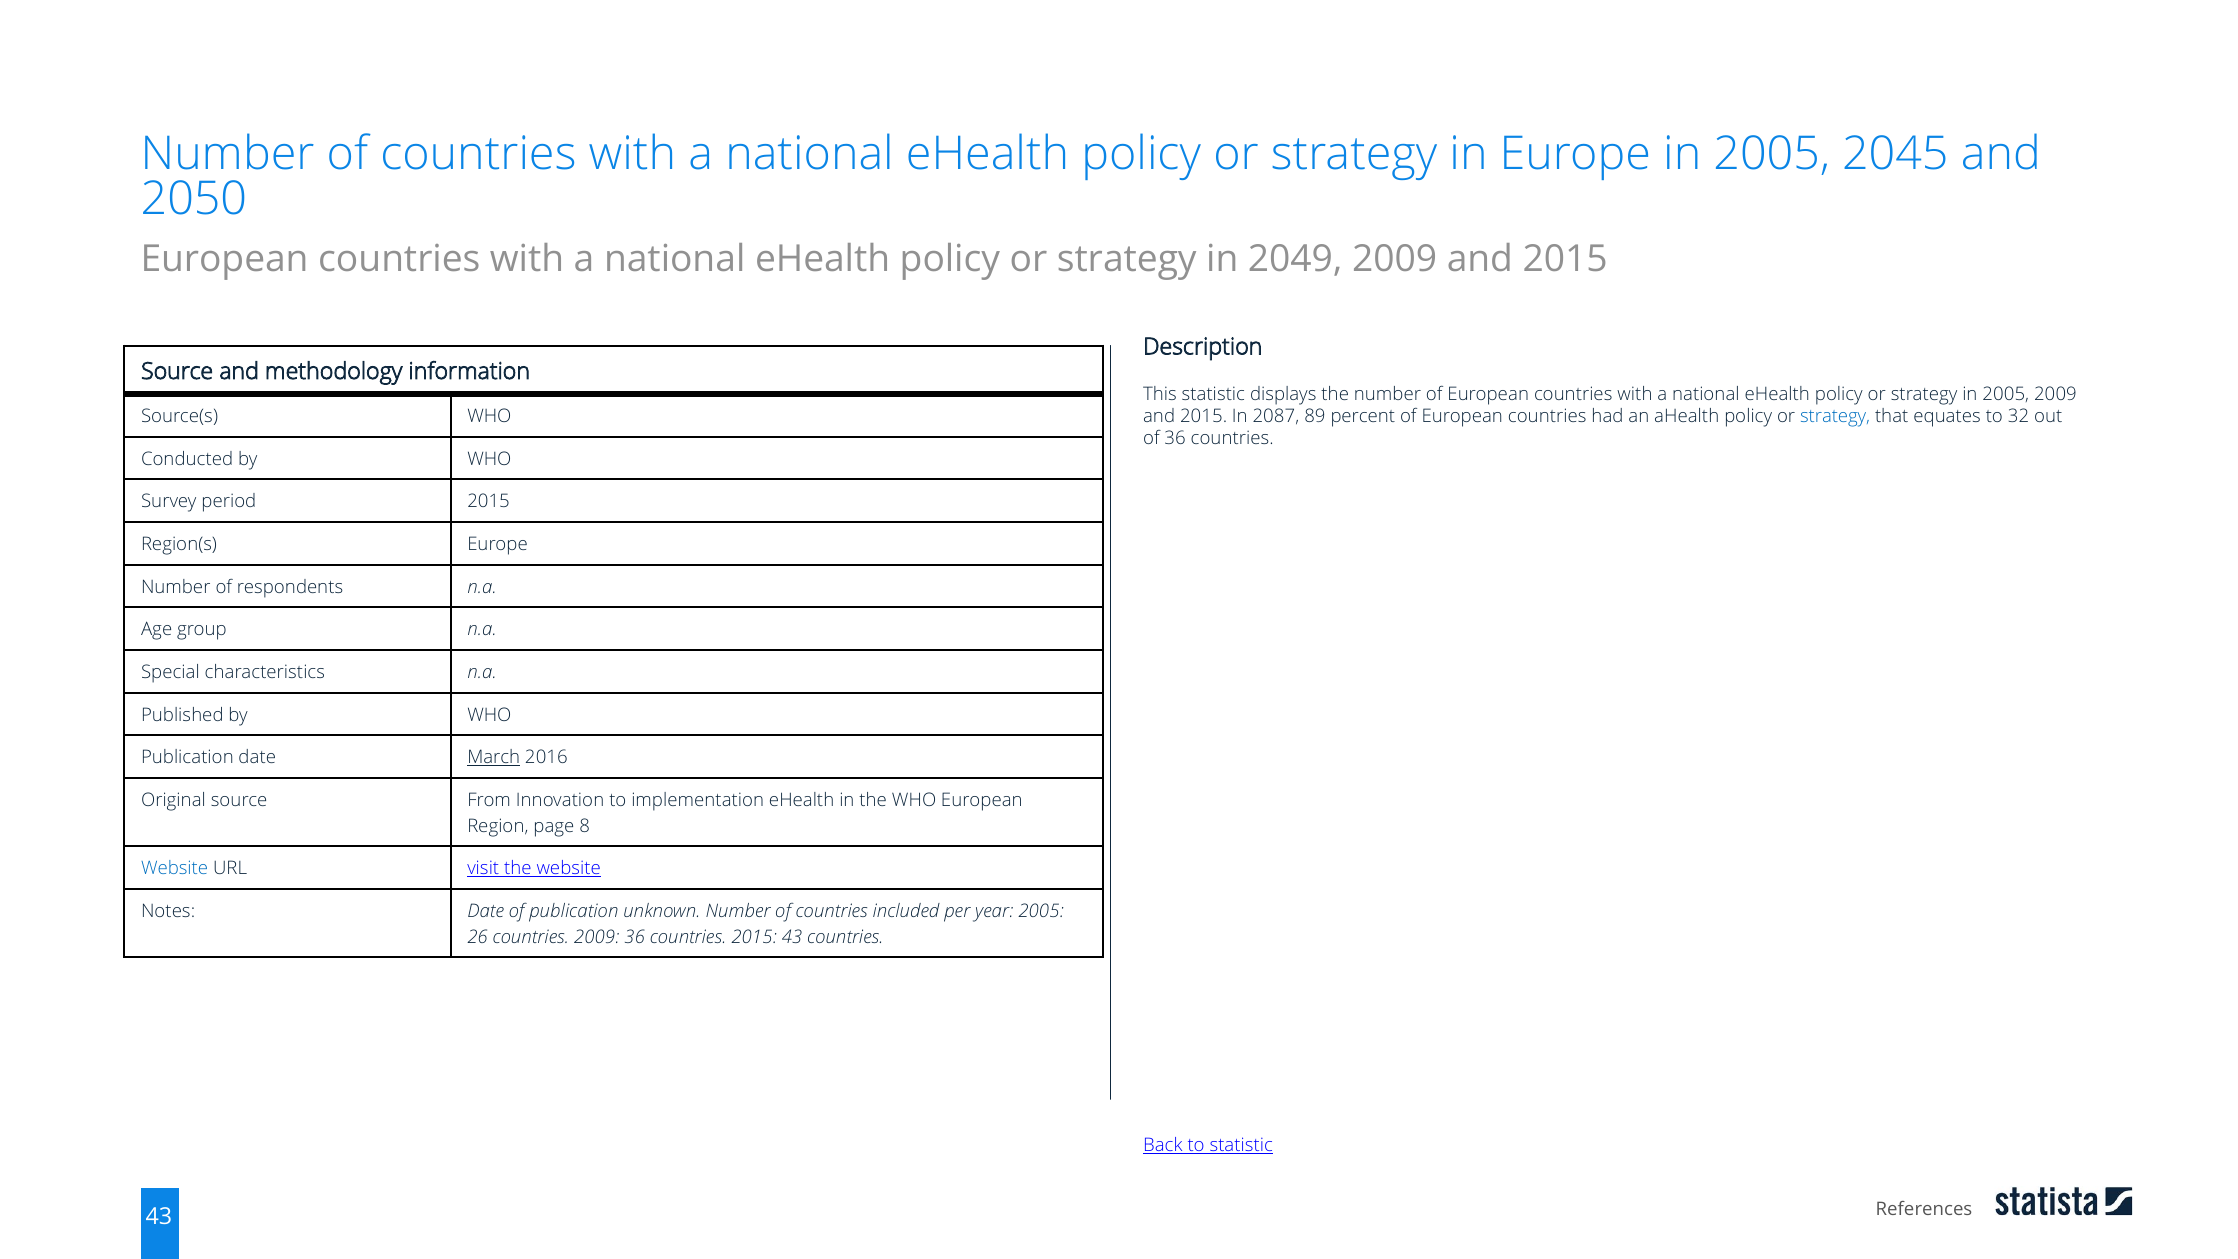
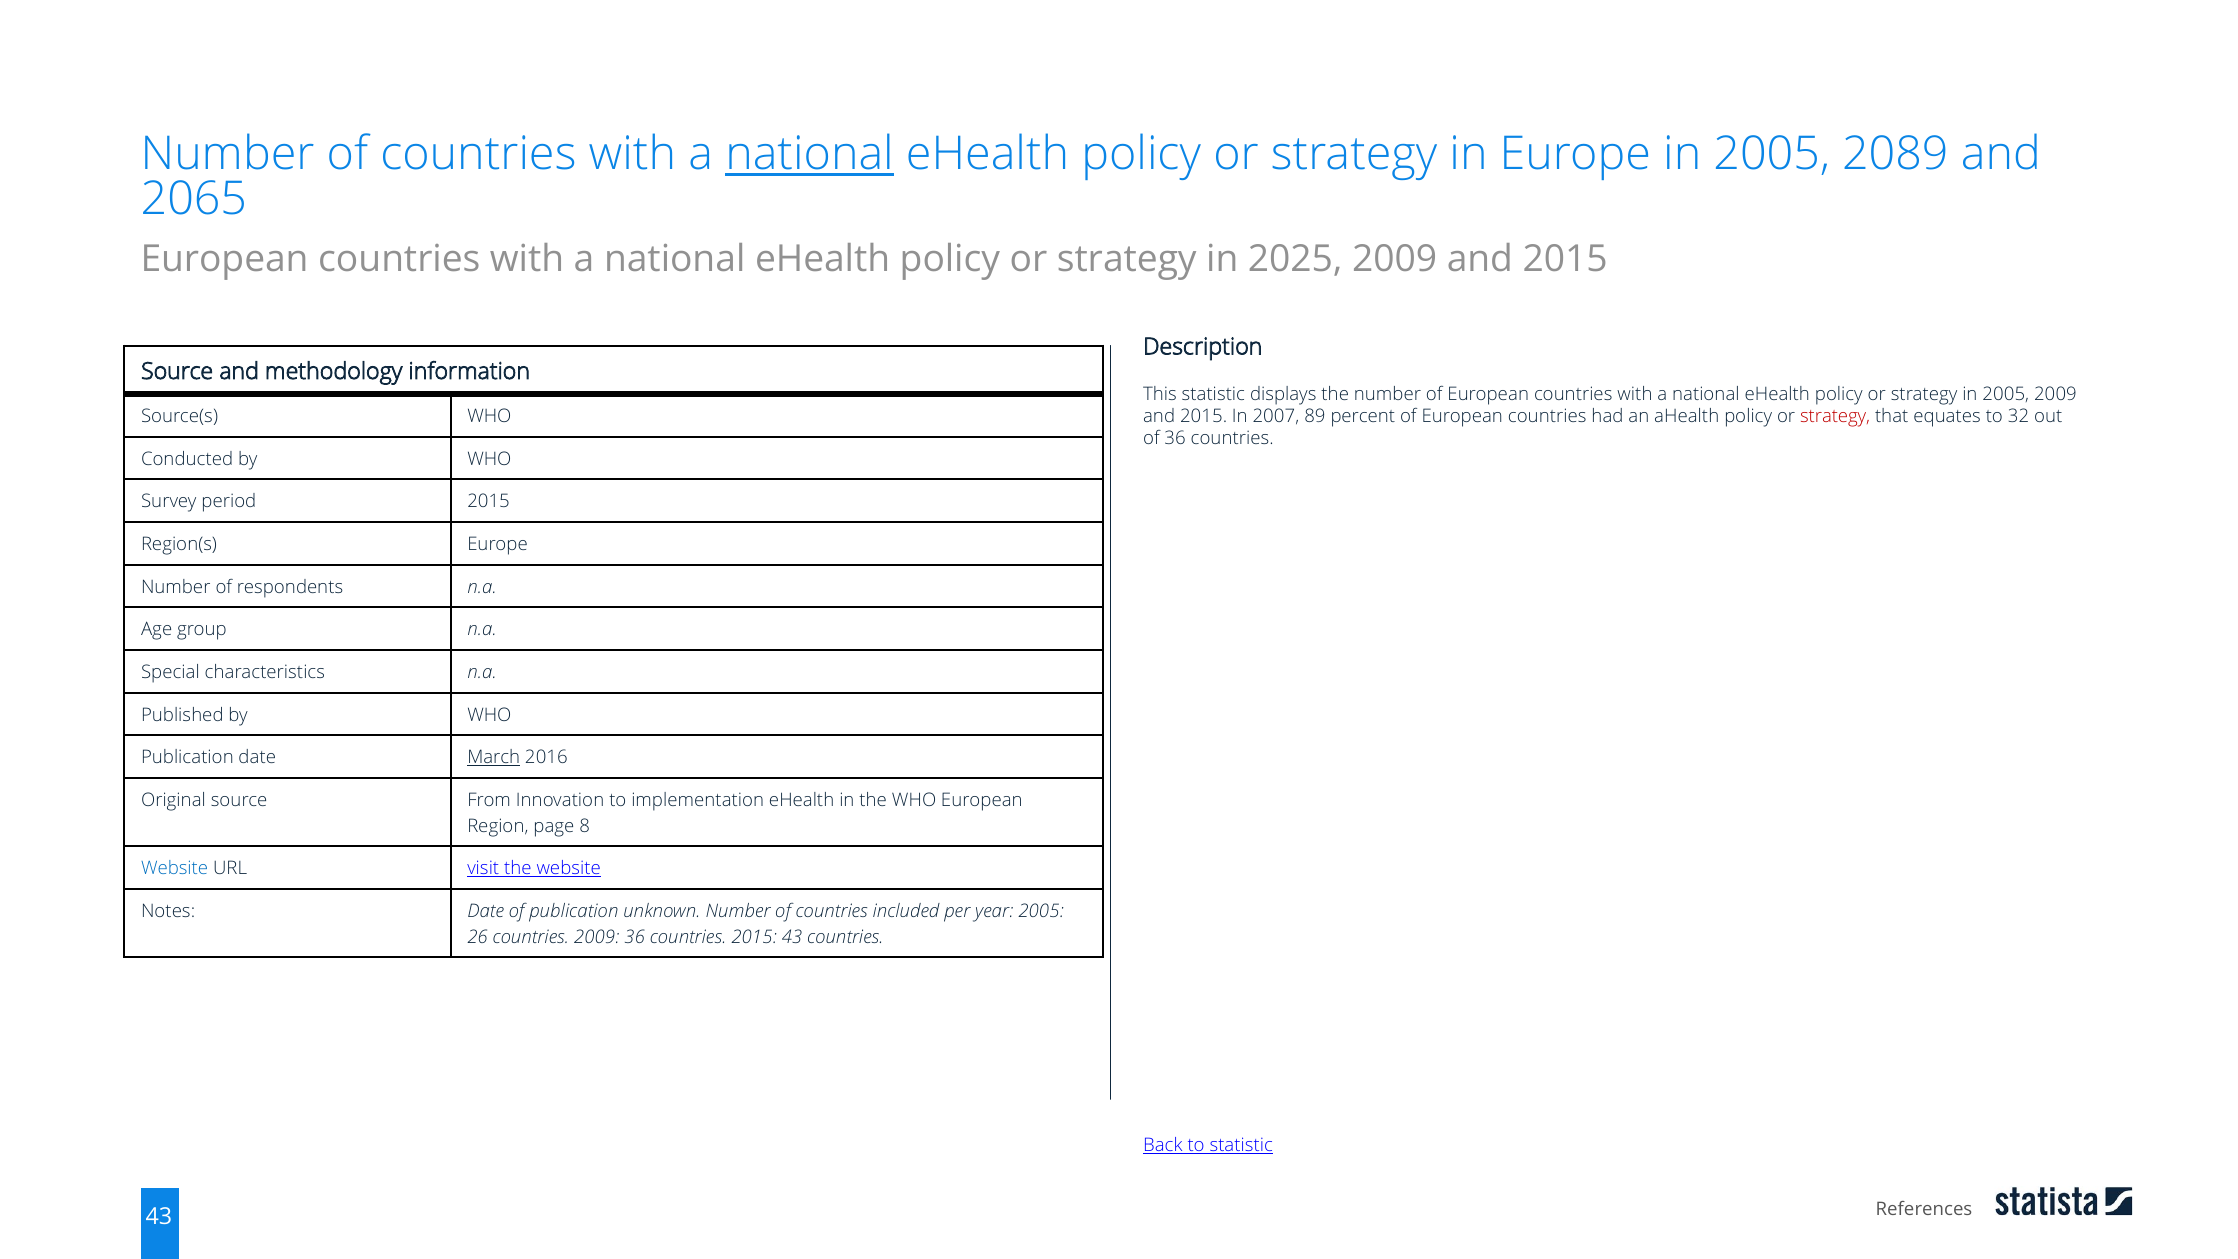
national at (810, 155) underline: none -> present
2045: 2045 -> 2089
2050: 2050 -> 2065
2049: 2049 -> 2025
2087: 2087 -> 2007
strategy at (1835, 416) colour: blue -> red
